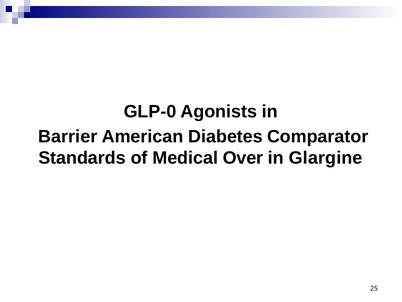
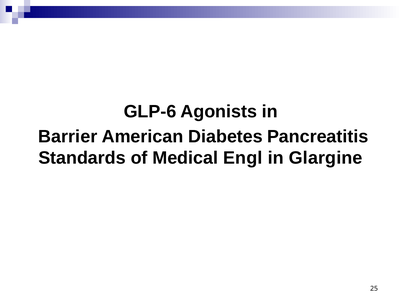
GLP-0: GLP-0 -> GLP-6
Comparator: Comparator -> Pancreatitis
Over: Over -> Engl
